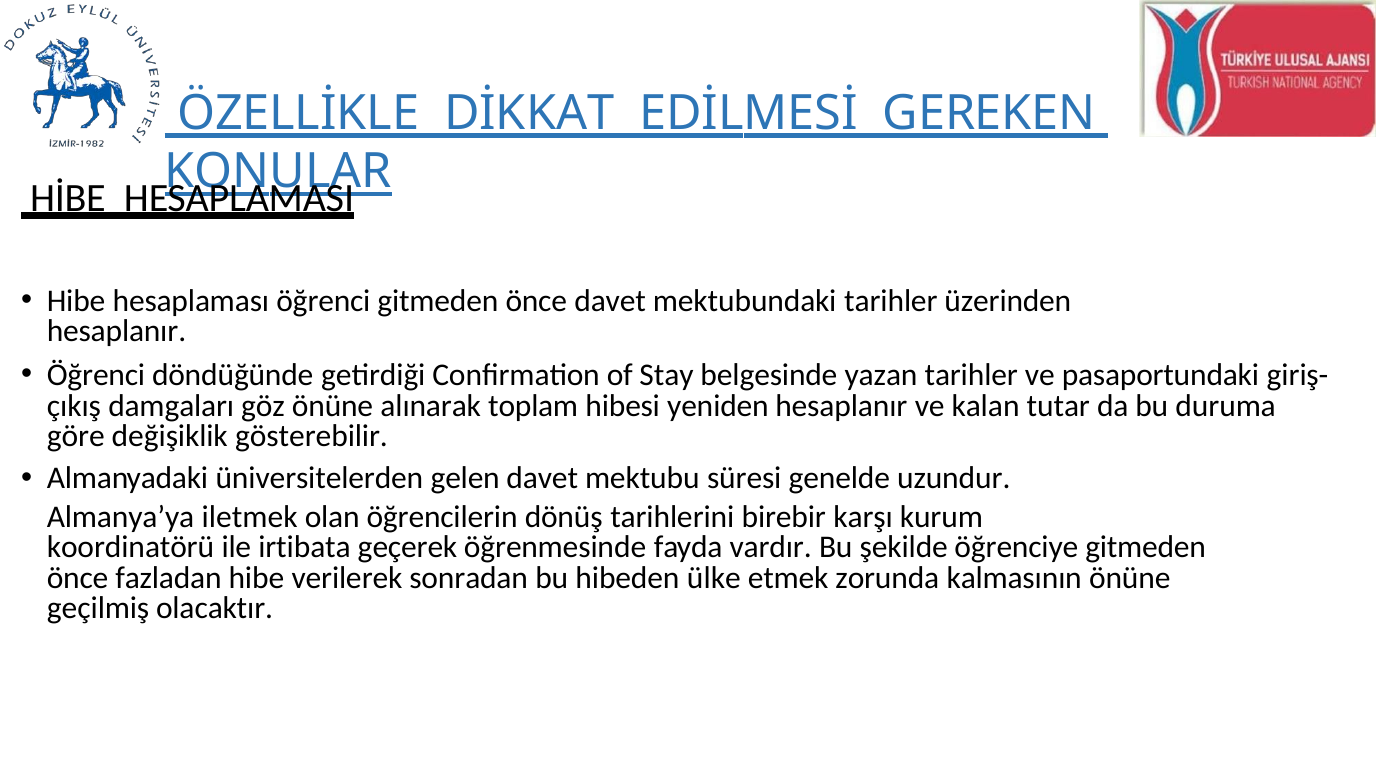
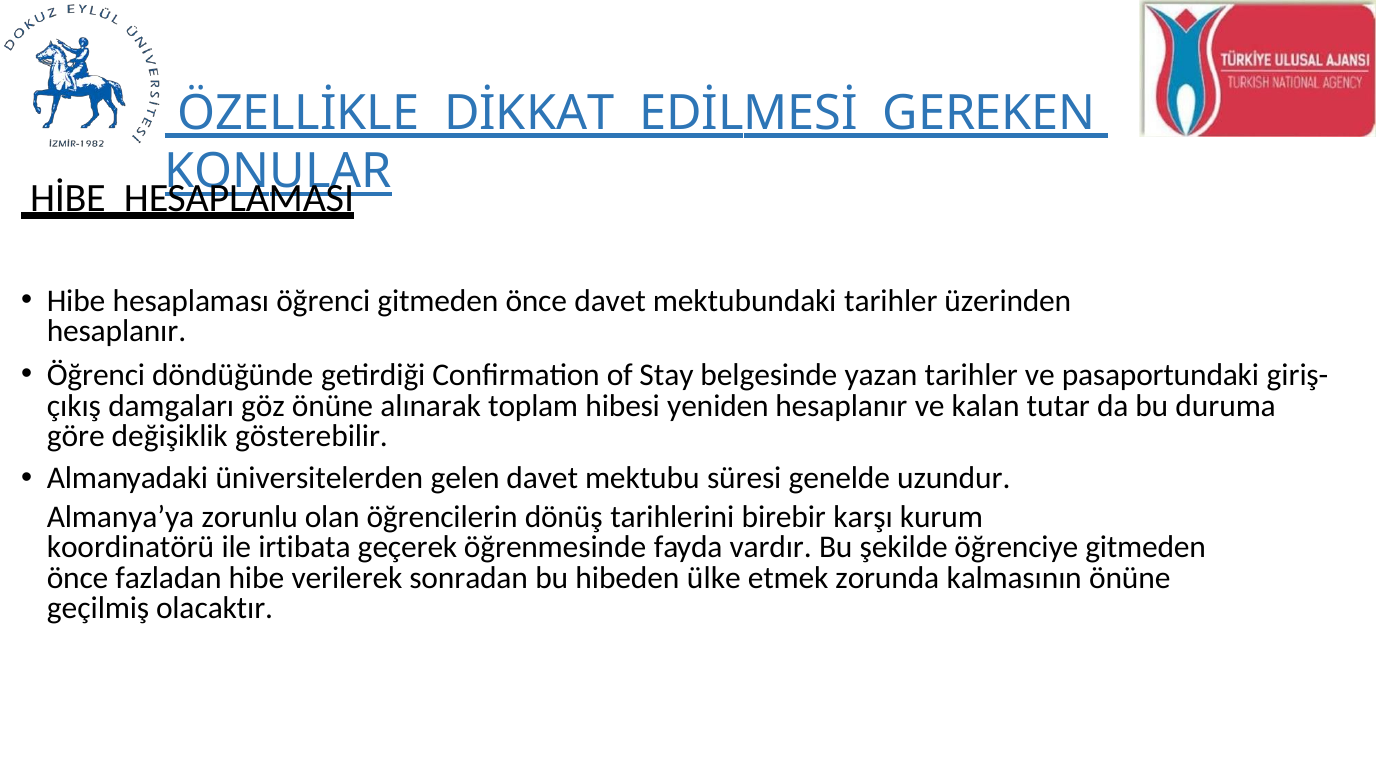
iletmek: iletmek -> zorunlu
